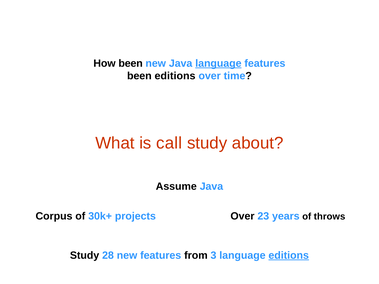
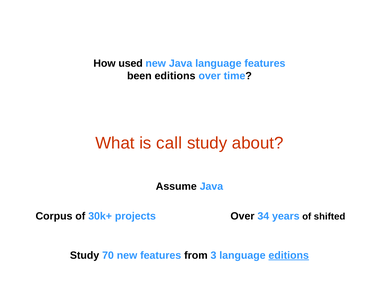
How been: been -> used
language at (218, 63) underline: present -> none
23: 23 -> 34
throws: throws -> shifted
28: 28 -> 70
